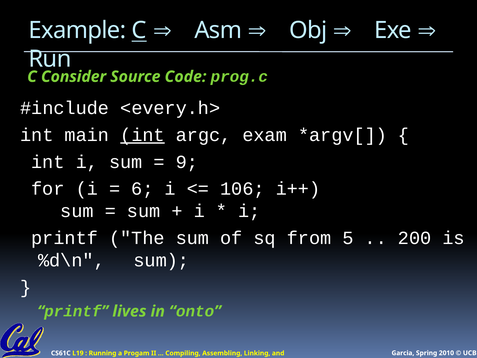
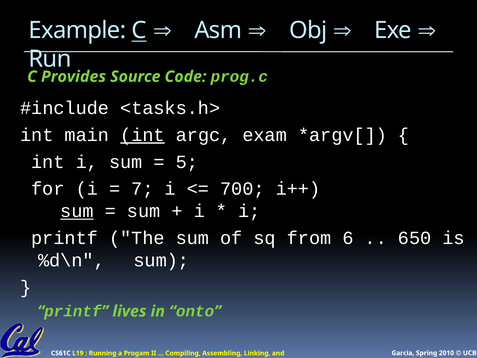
Consider: Consider -> Provides
<every.h>: <every.h> -> <tasks.h>
9: 9 -> 5
6: 6 -> 7
106: 106 -> 700
sum at (77, 211) underline: none -> present
5: 5 -> 6
200: 200 -> 650
